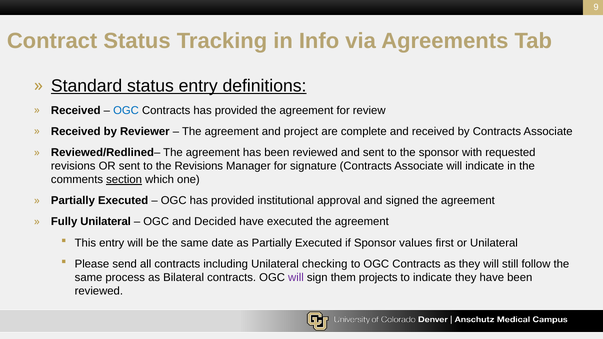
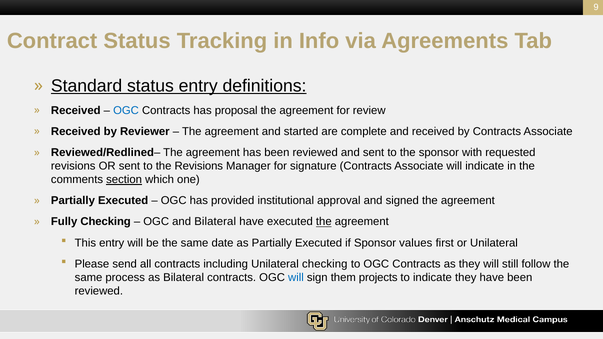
Contracts has provided: provided -> proposal
project: project -> started
Fully Unilateral: Unilateral -> Checking
and Decided: Decided -> Bilateral
the at (324, 222) underline: none -> present
will at (296, 278) colour: purple -> blue
